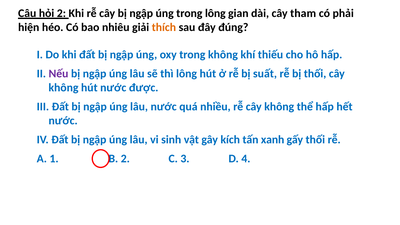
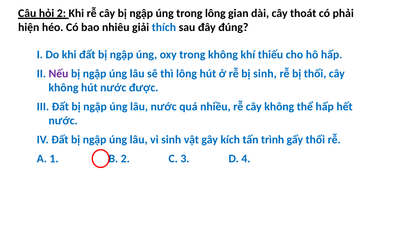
tham: tham -> thoát
thích colour: orange -> blue
bị suất: suất -> sinh
xanh: xanh -> trình
